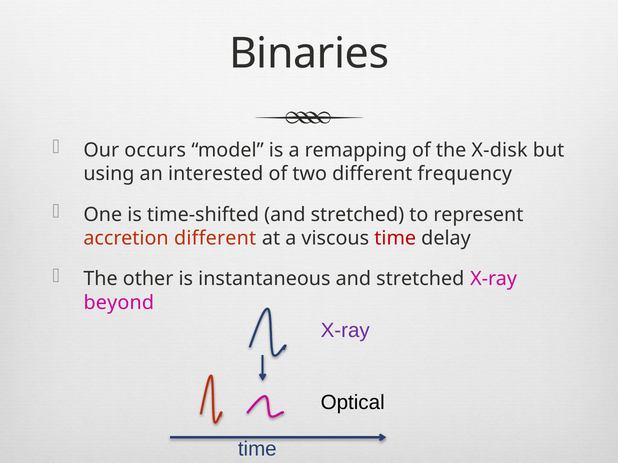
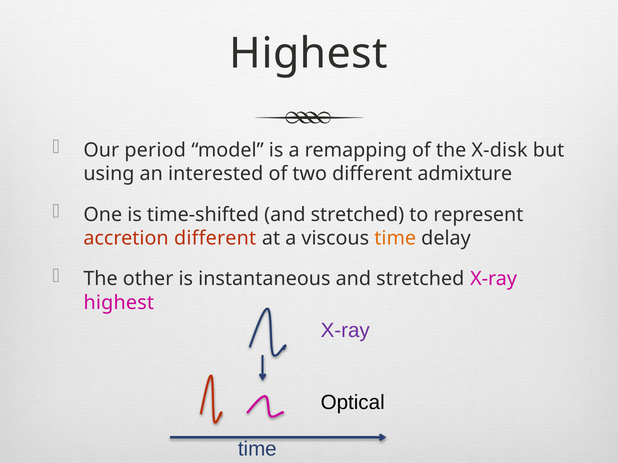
Binaries at (309, 54): Binaries -> Highest
occurs: occurs -> period
frequency: frequency -> admixture
time at (395, 238) colour: red -> orange
beyond at (119, 303): beyond -> highest
